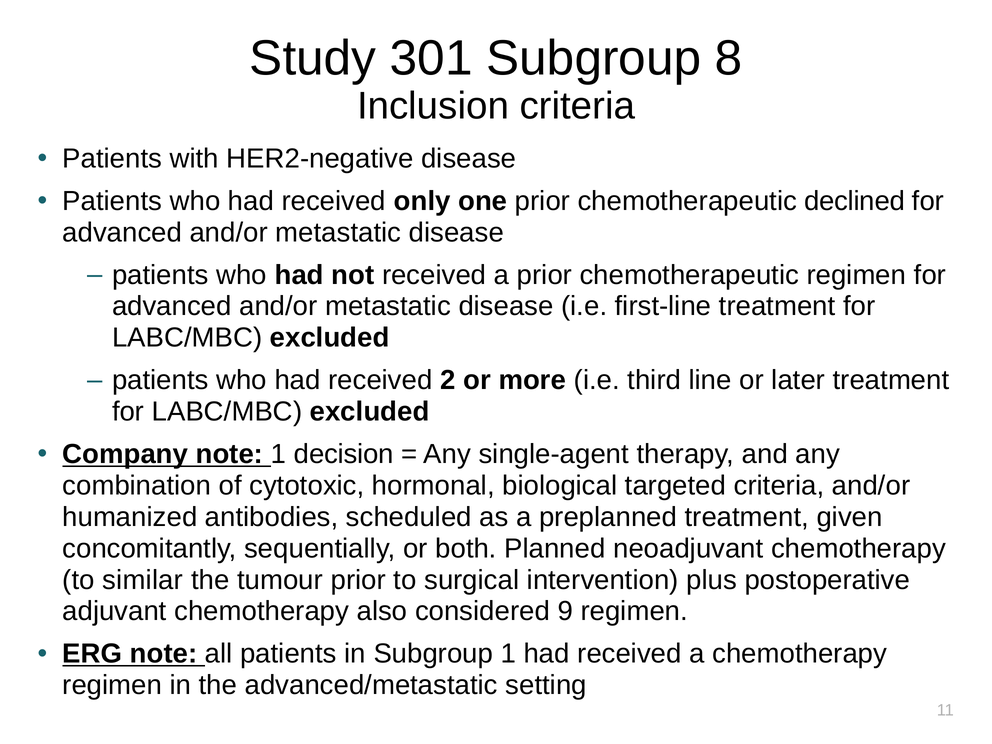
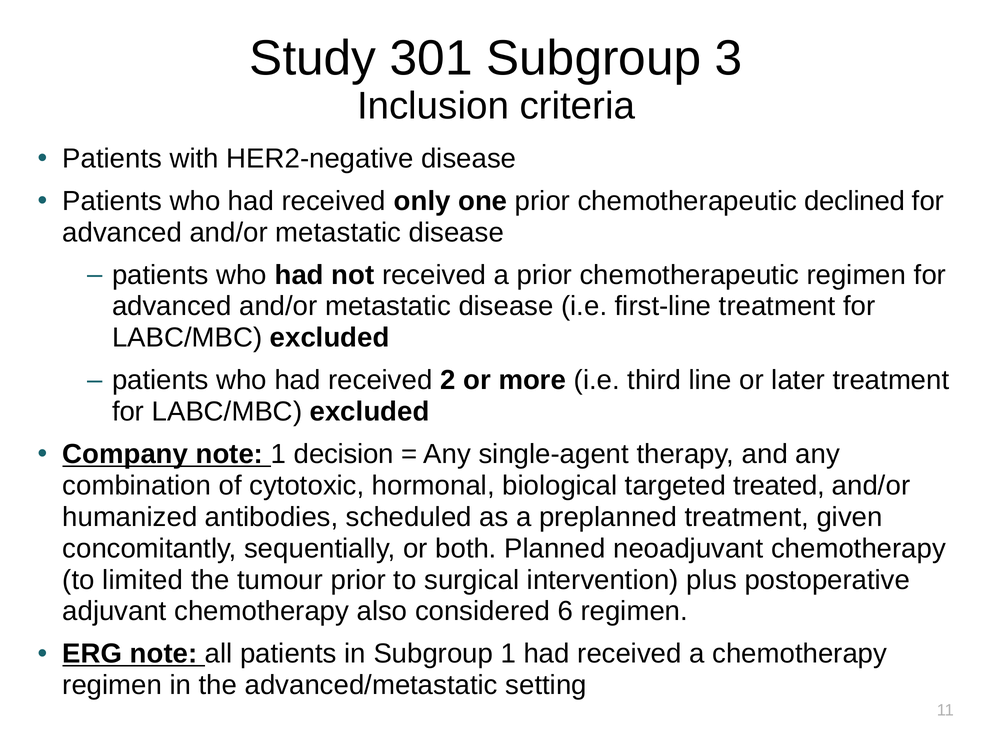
8: 8 -> 3
targeted criteria: criteria -> treated
similar: similar -> limited
9: 9 -> 6
